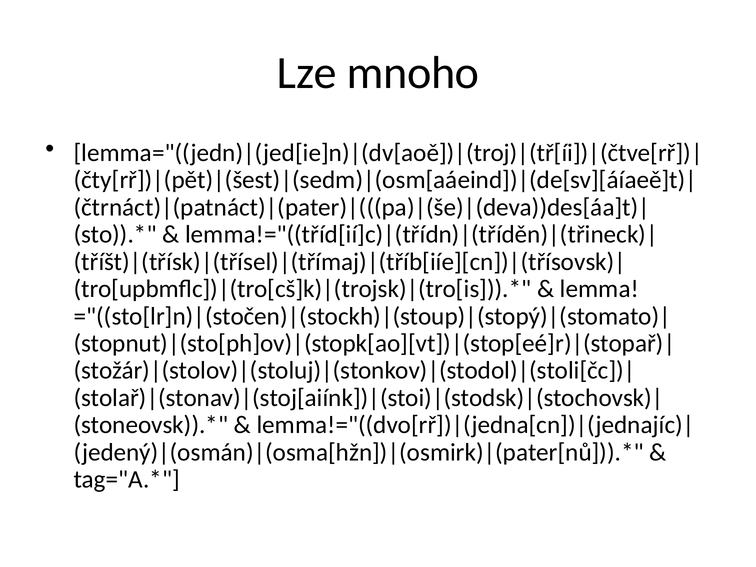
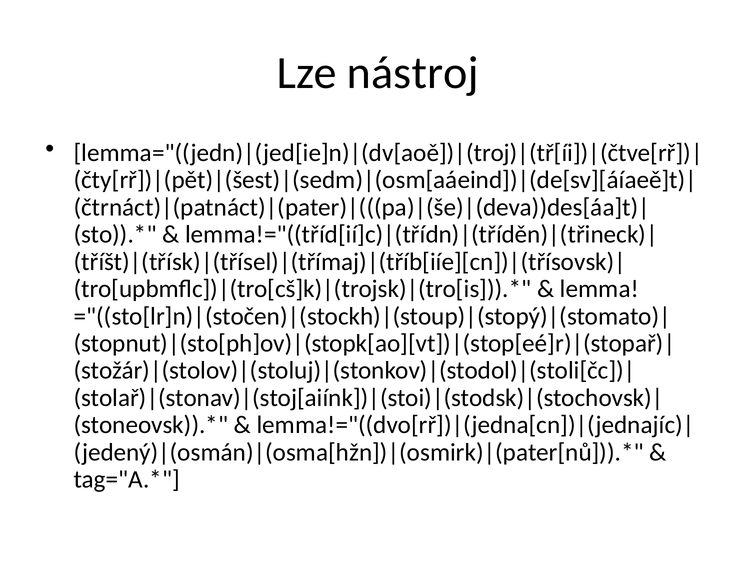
mnoho: mnoho -> nástroj
